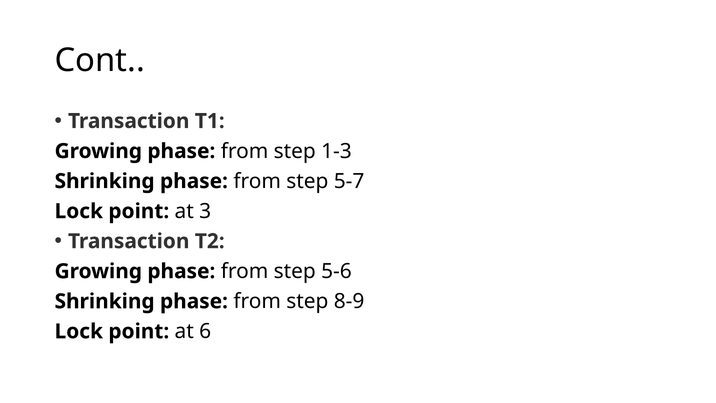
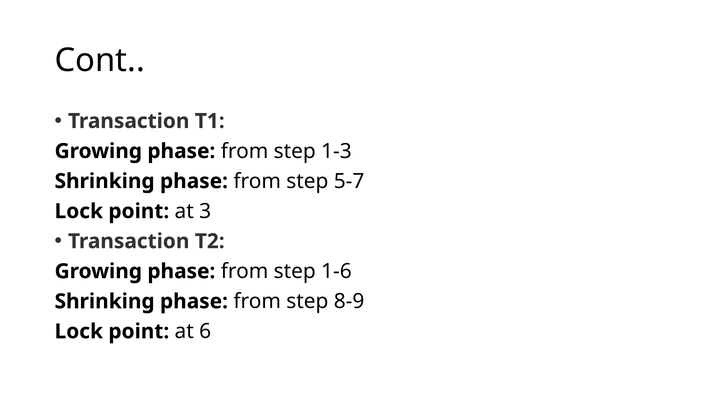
5-6: 5-6 -> 1-6
